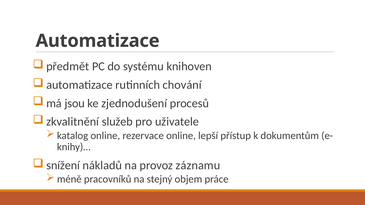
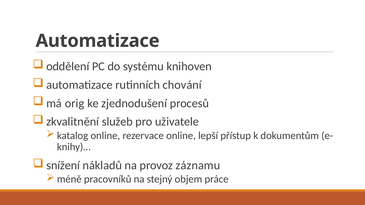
předmět: předmět -> oddělení
jsou: jsou -> orig
